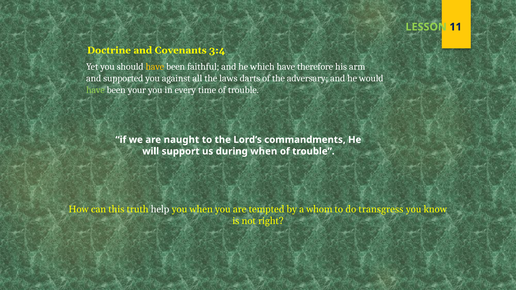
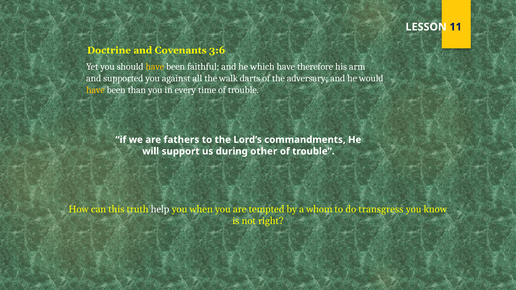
LESSON colour: light green -> white
3:4: 3:4 -> 3:6
laws: laws -> walk
have at (95, 90) colour: light green -> yellow
your: your -> than
naught: naught -> fathers
during when: when -> other
